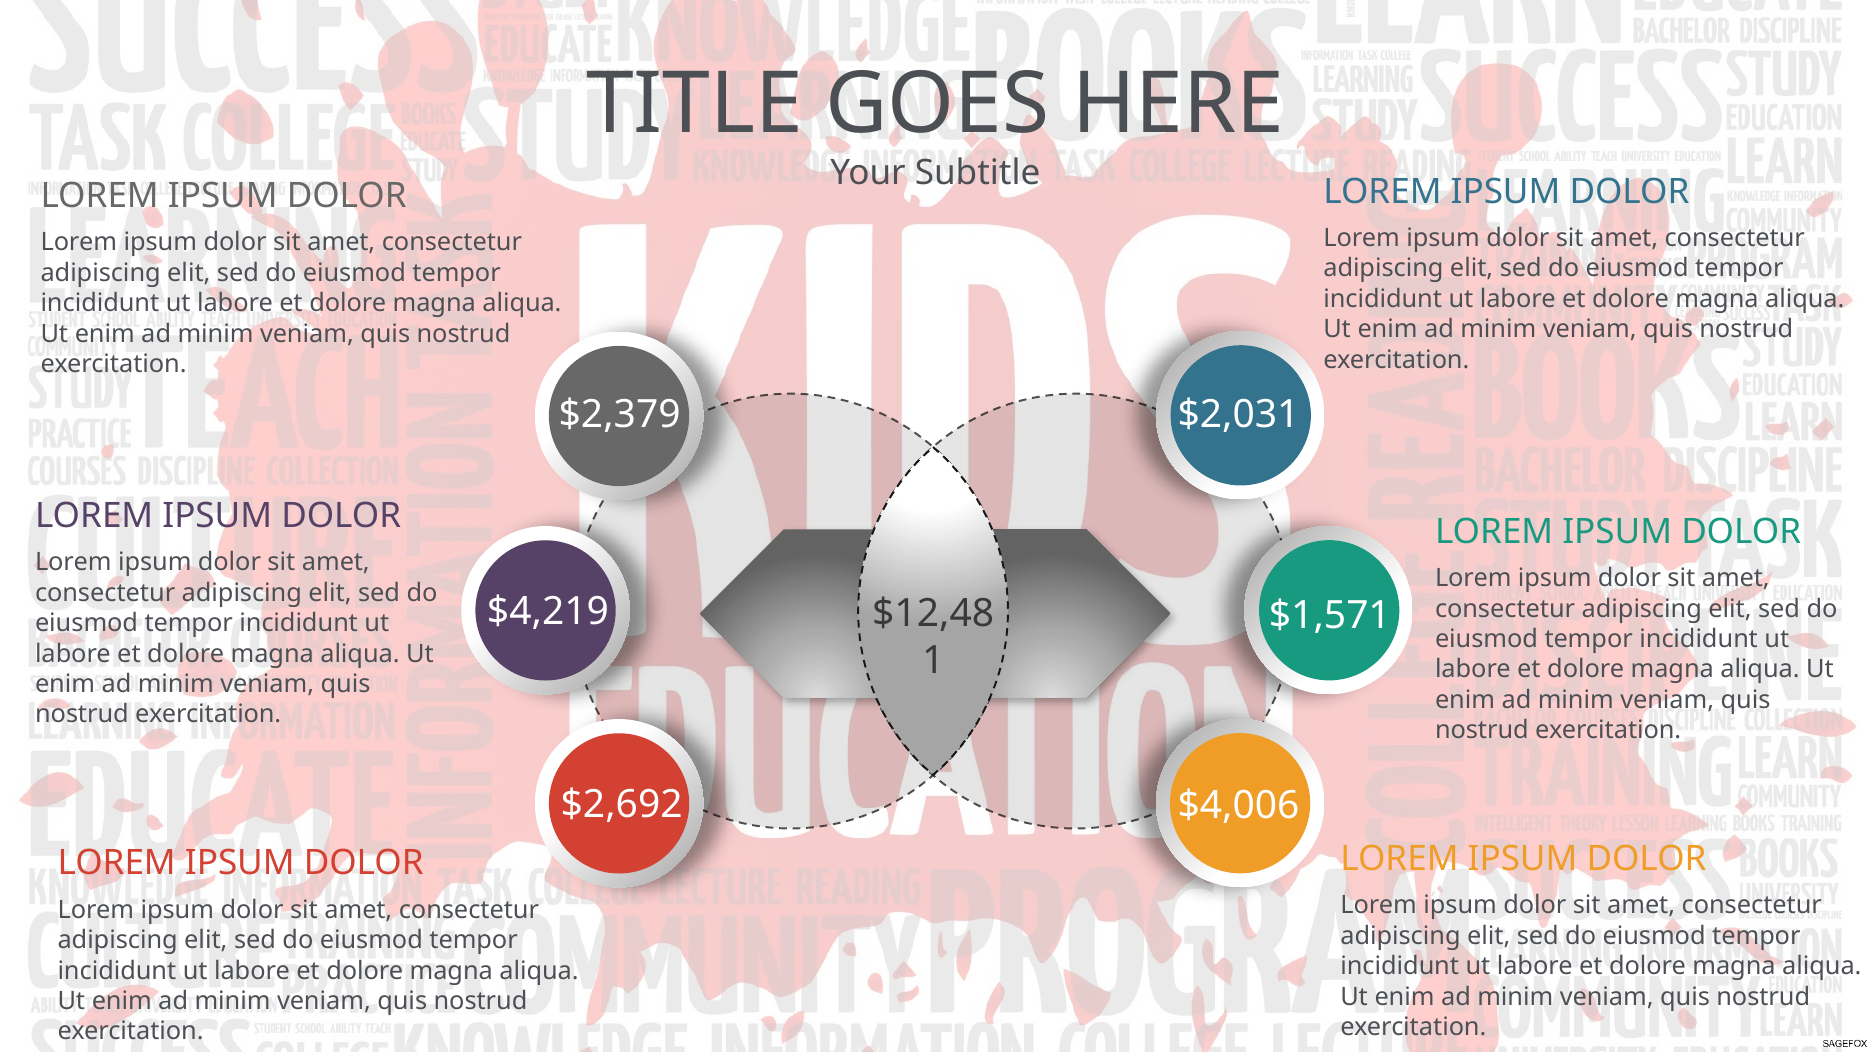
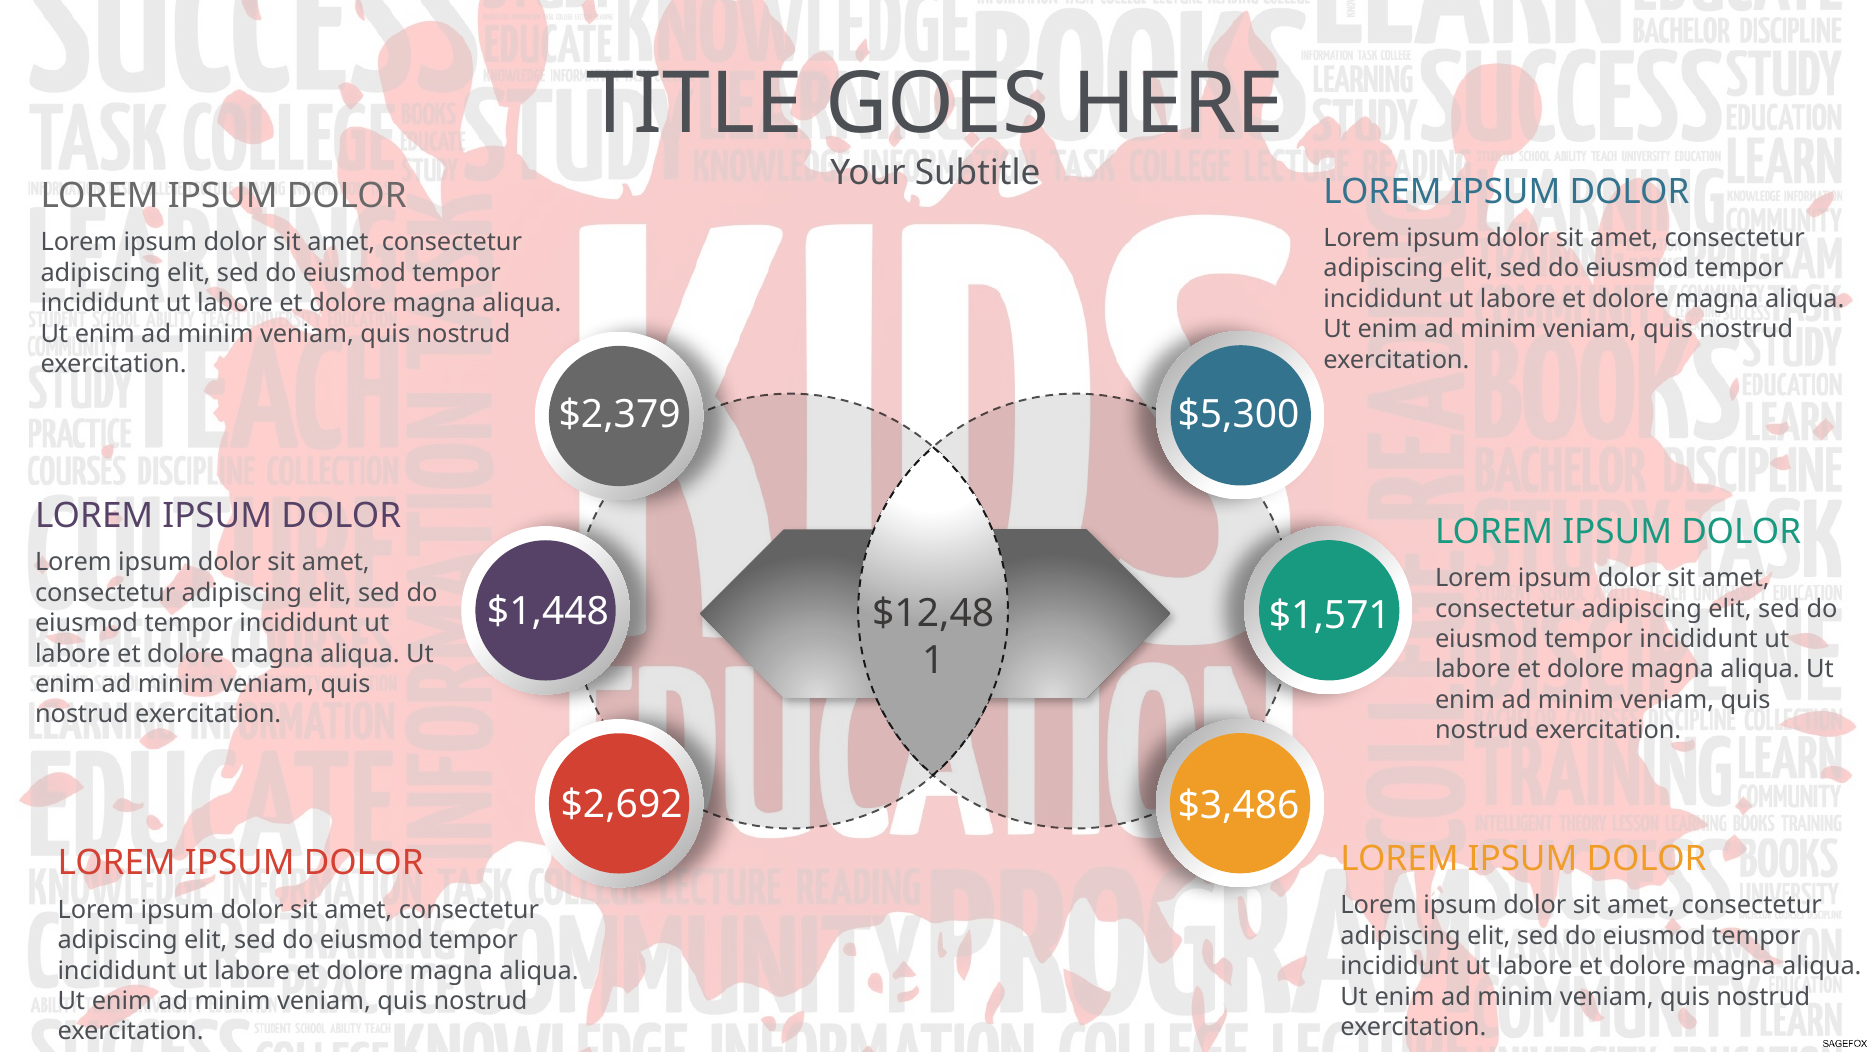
$2,031: $2,031 -> $5,300
$4,219: $4,219 -> $1,448
$4,006: $4,006 -> $3,486
